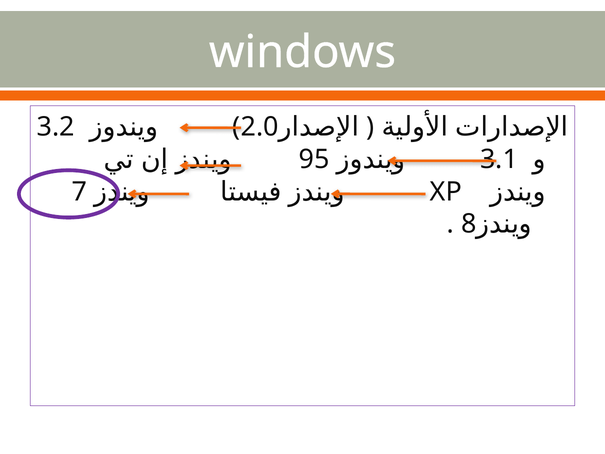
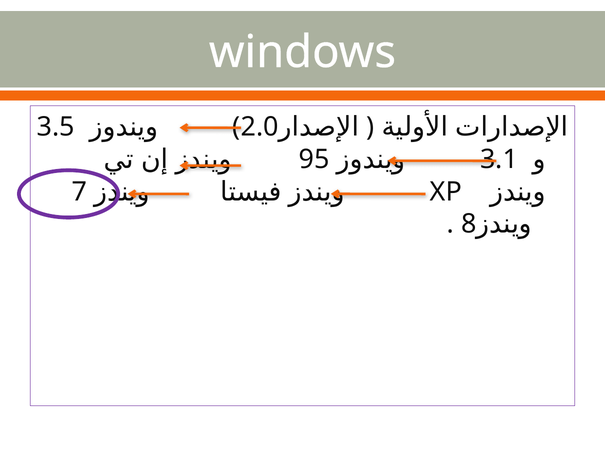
3.2: 3.2 -> 3.5
